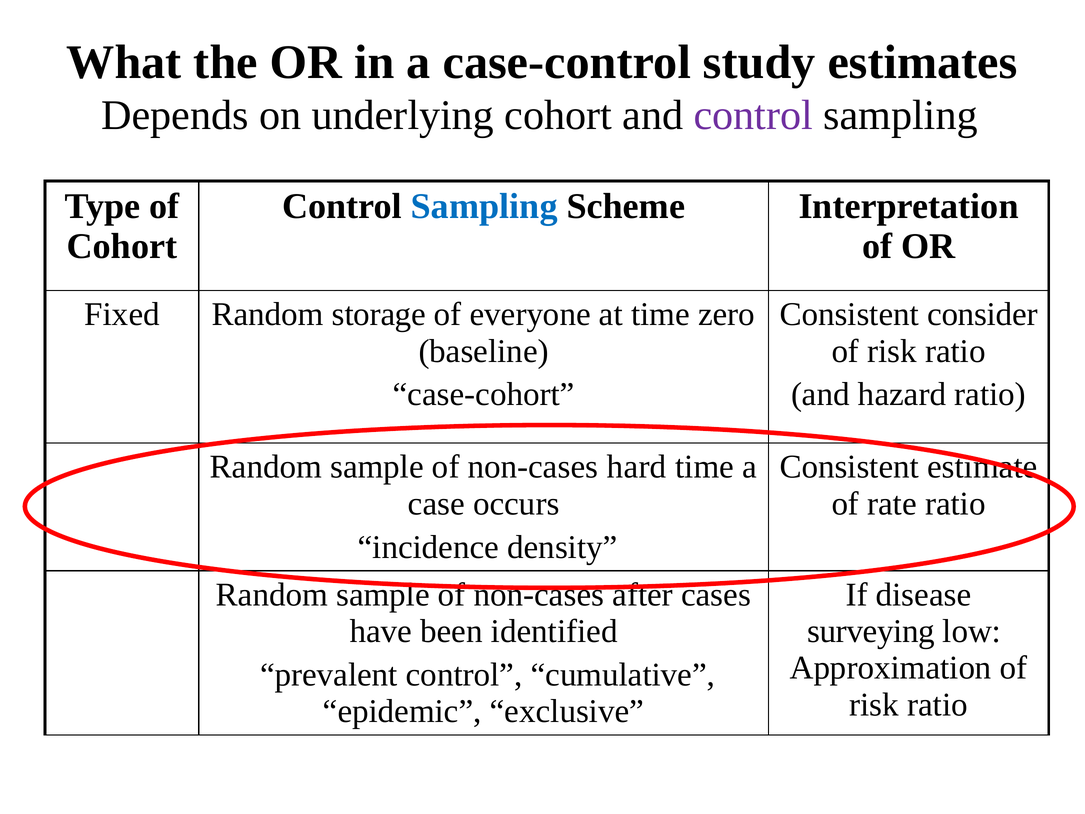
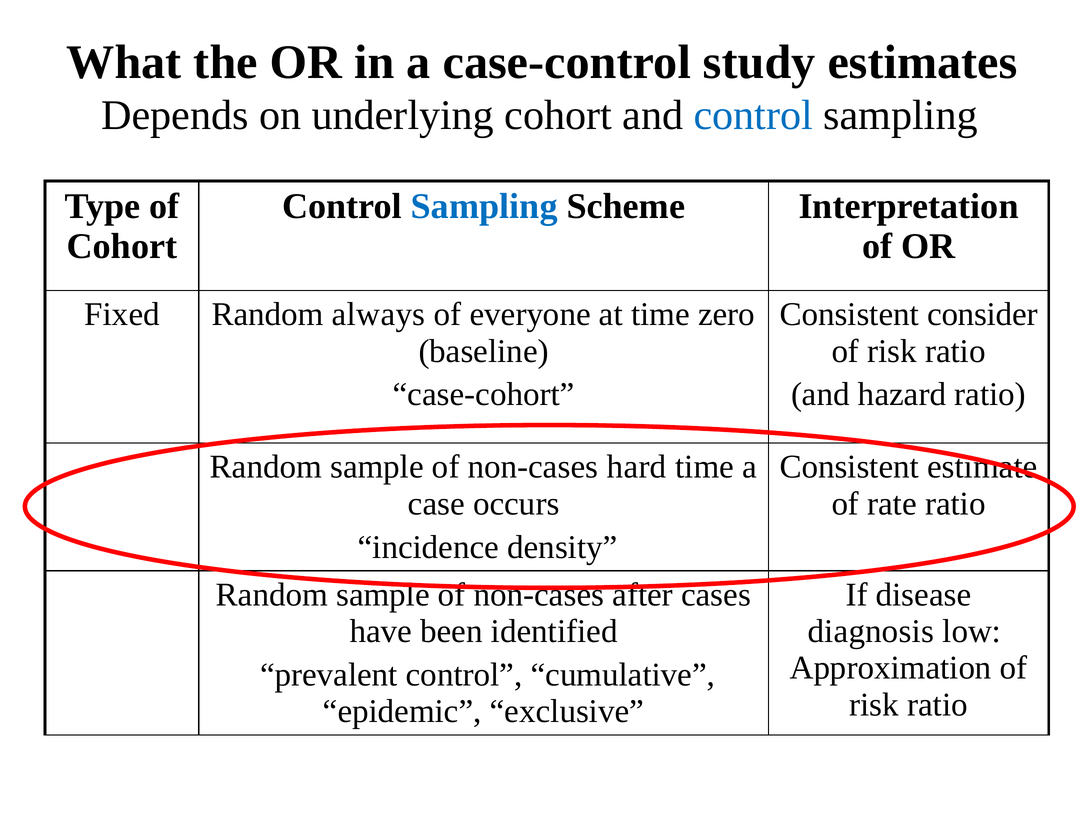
control at (753, 115) colour: purple -> blue
storage: storage -> always
surveying: surveying -> diagnosis
